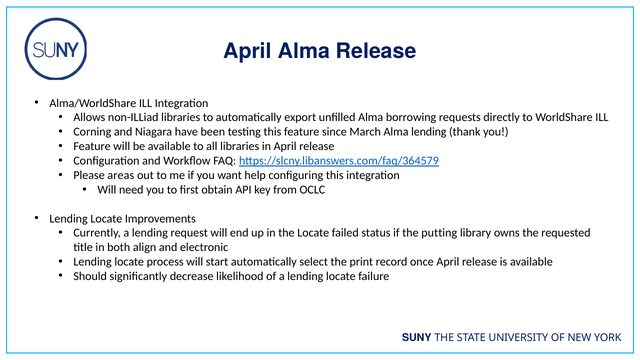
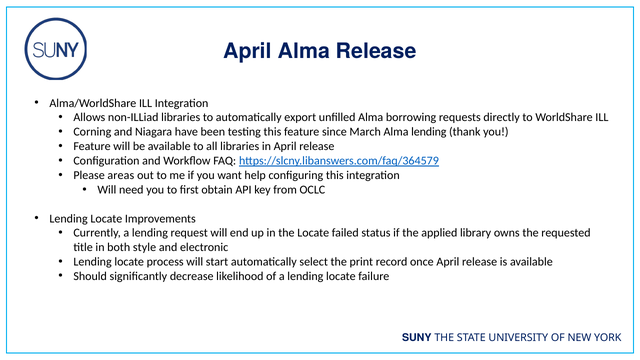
putting: putting -> applied
align: align -> style
